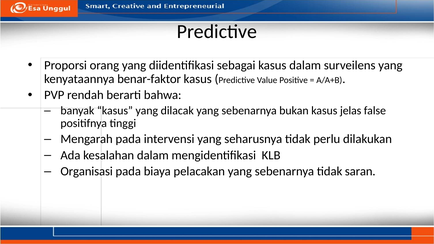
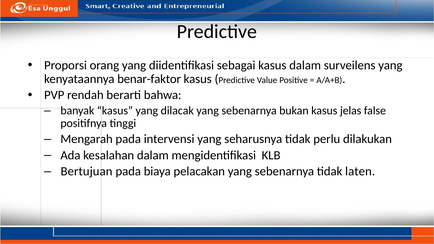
Organisasi: Organisasi -> Bertujuan
saran: saran -> laten
